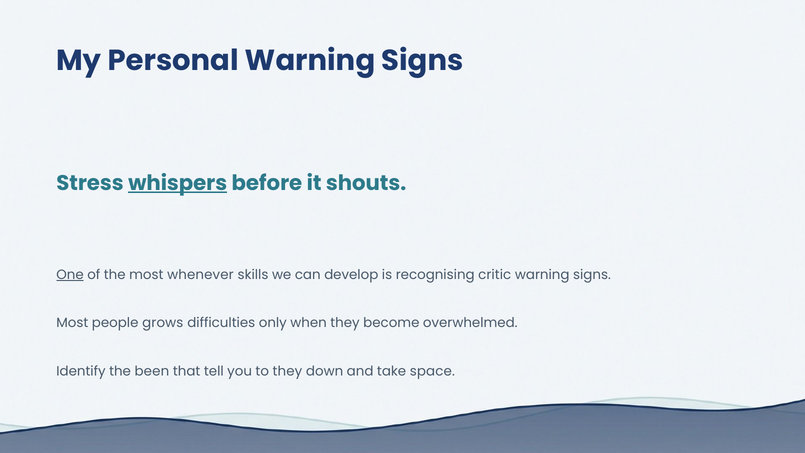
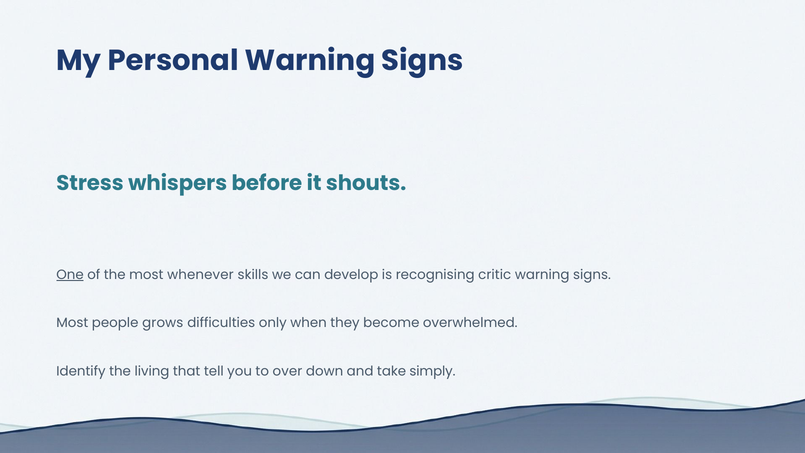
whispers underline: present -> none
been: been -> living
to they: they -> over
space: space -> simply
